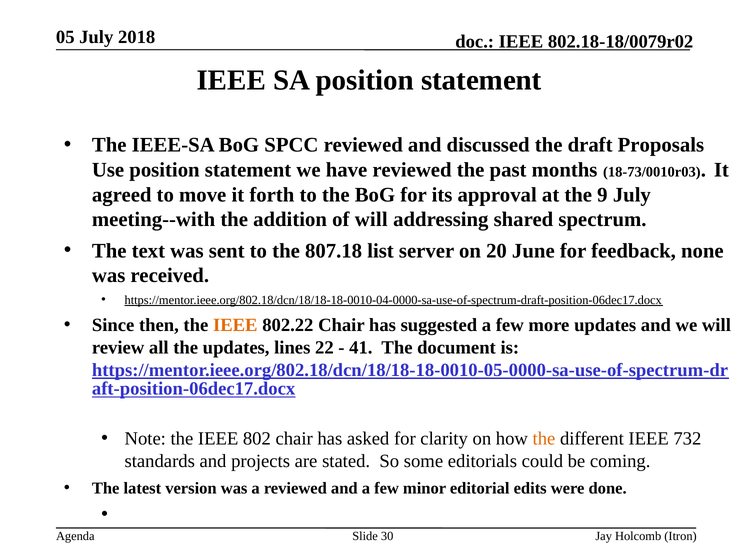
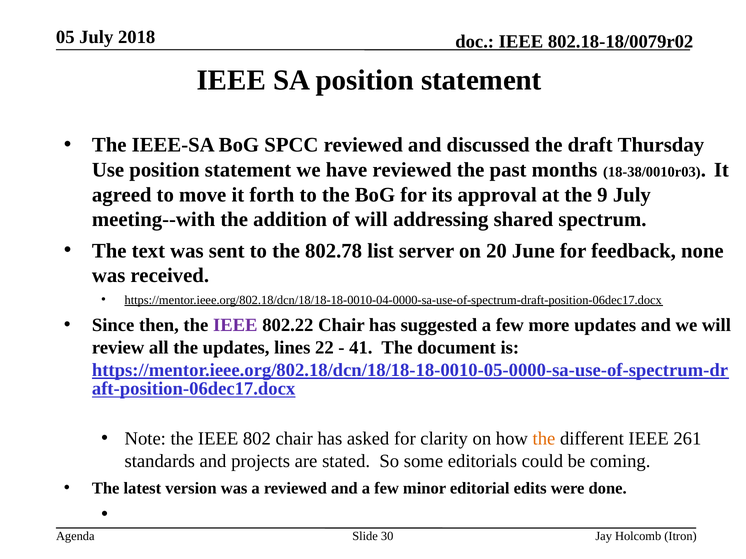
Proposals: Proposals -> Thursday
18-73/0010r03: 18-73/0010r03 -> 18-38/0010r03
807.18: 807.18 -> 802.78
IEEE at (235, 326) colour: orange -> purple
732: 732 -> 261
